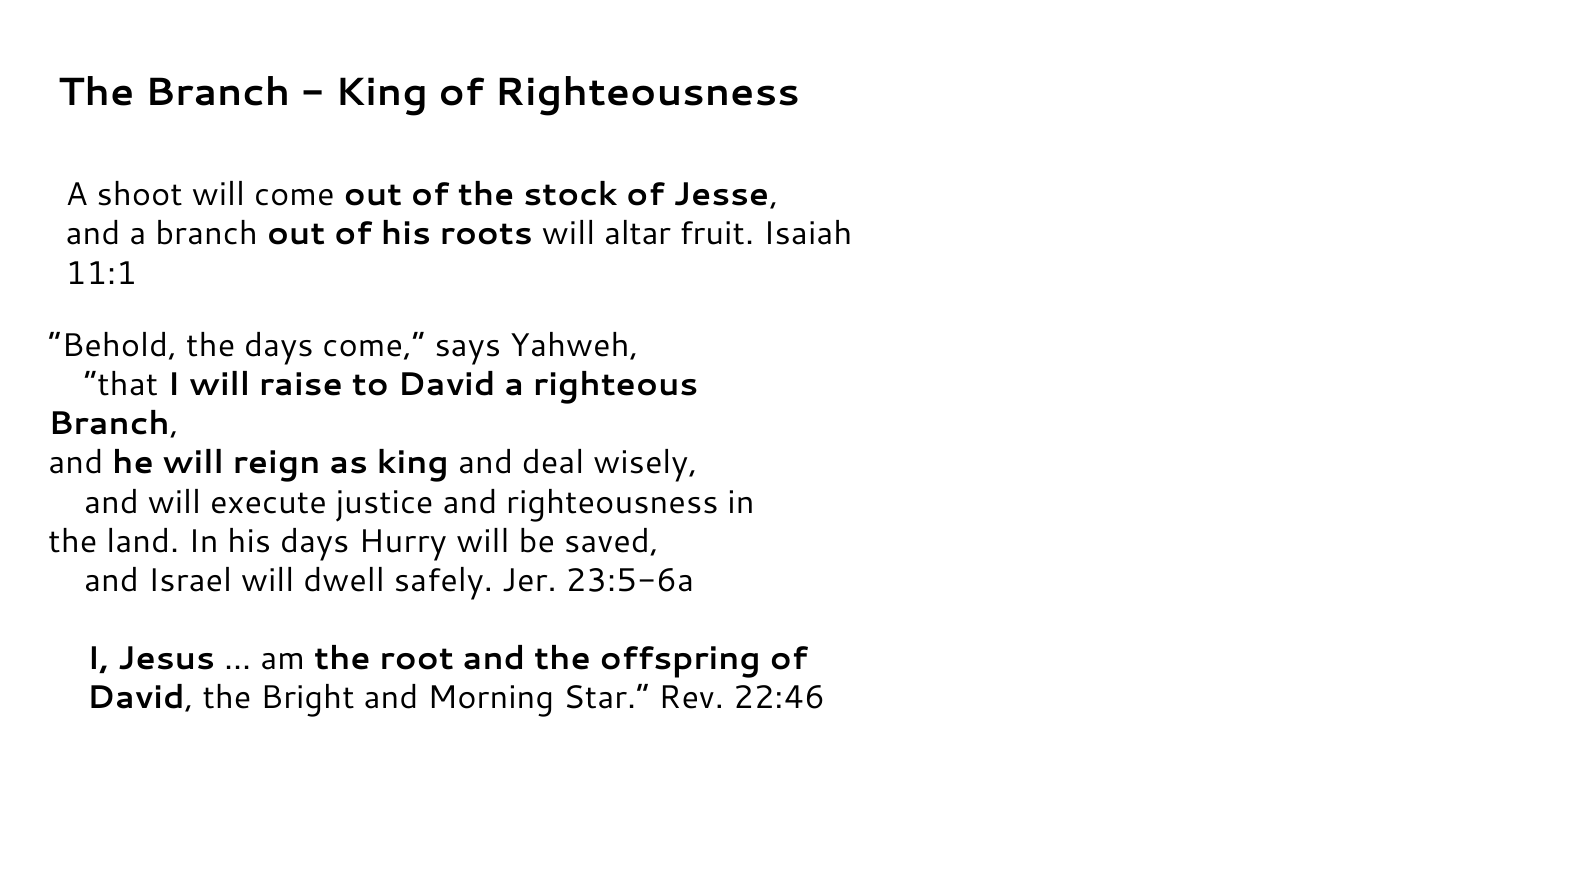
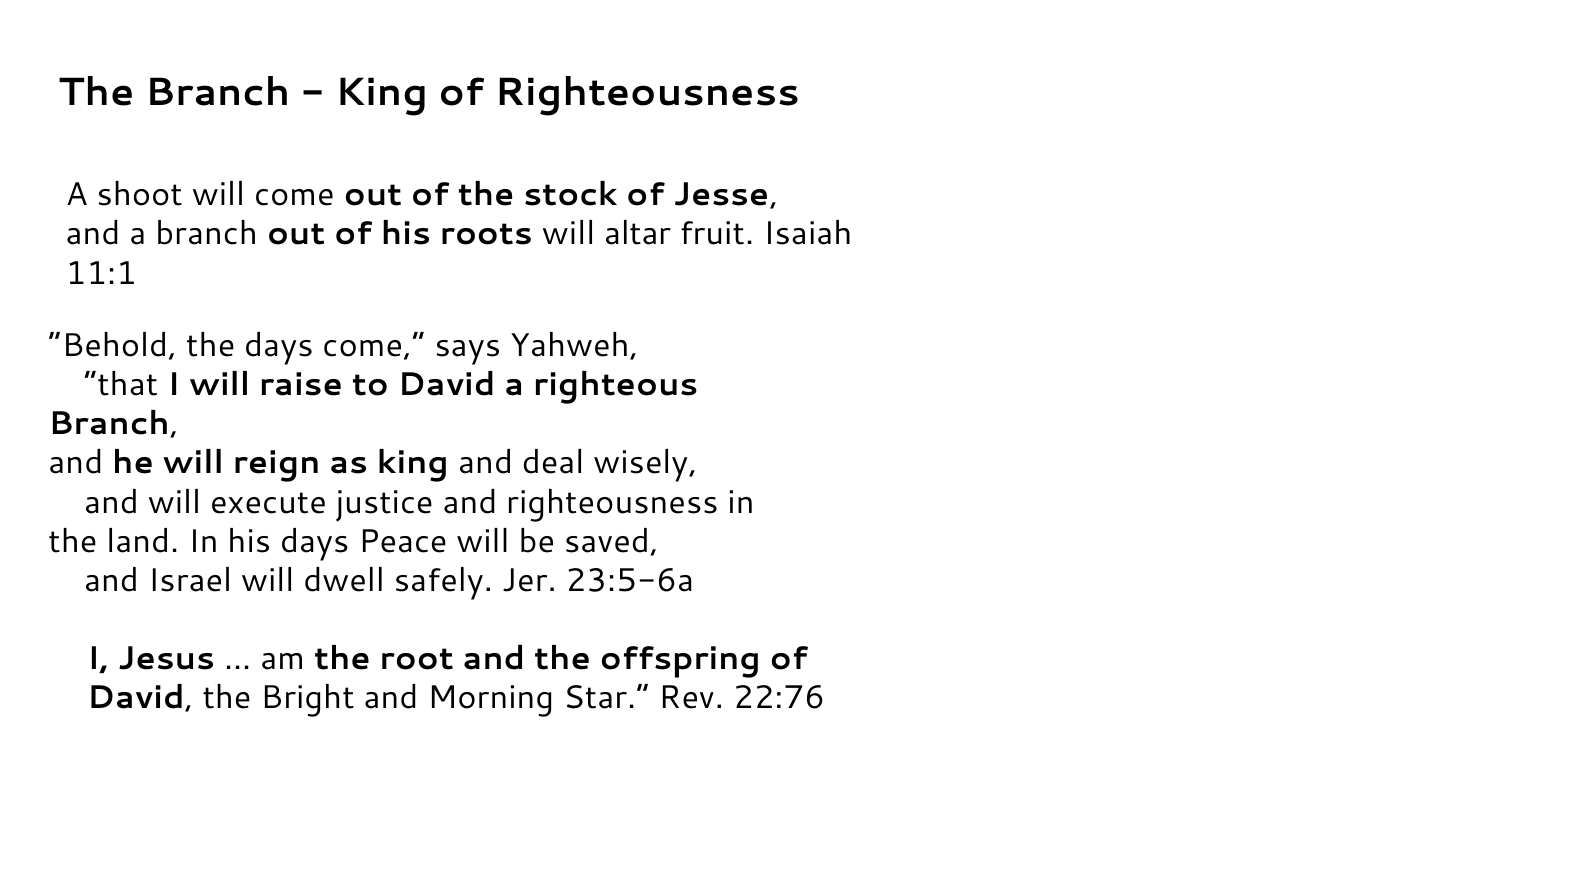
Hurry: Hurry -> Peace
22:46: 22:46 -> 22:76
